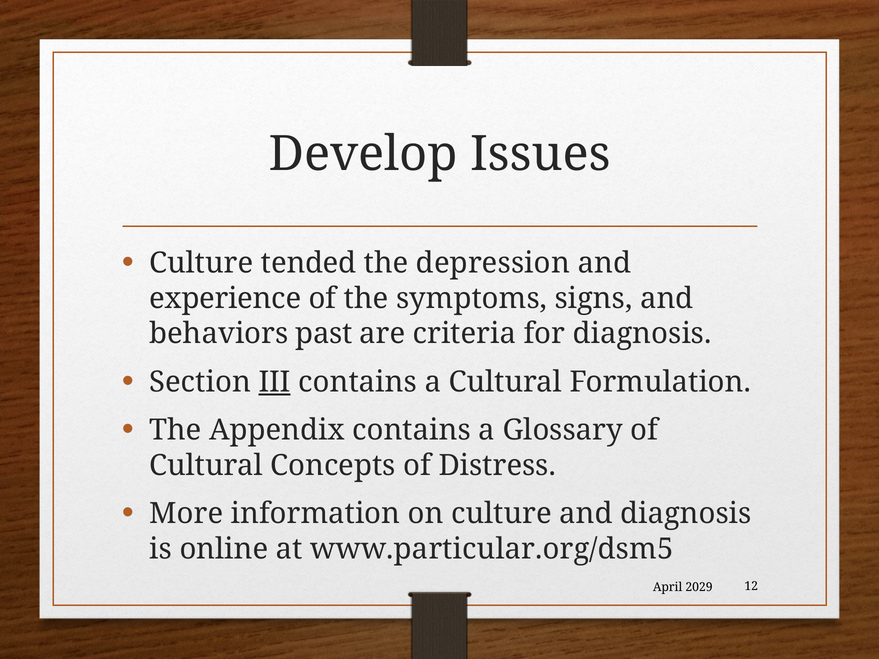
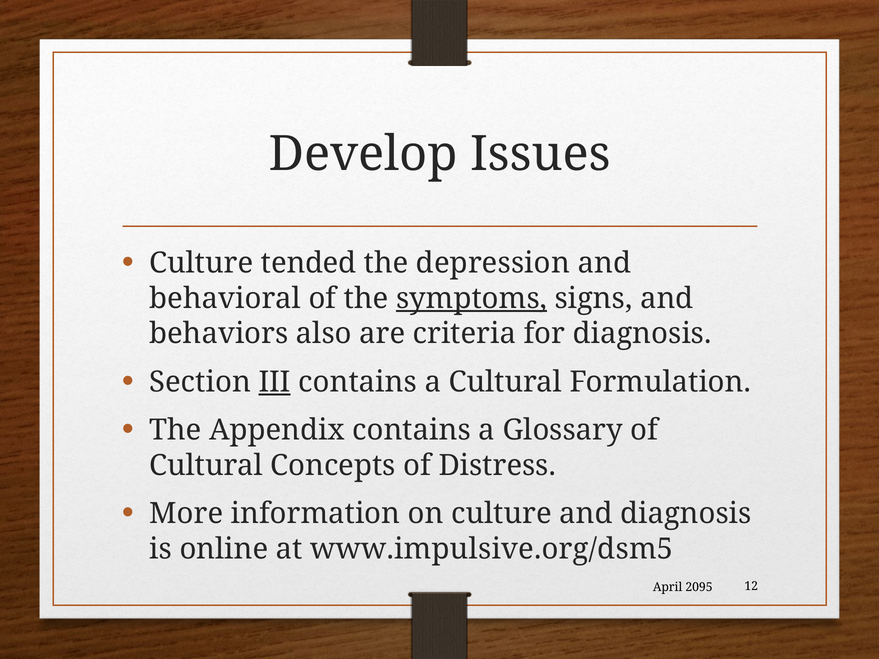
experience: experience -> behavioral
symptoms underline: none -> present
past: past -> also
www.particular.org/dsm5: www.particular.org/dsm5 -> www.impulsive.org/dsm5
2029: 2029 -> 2095
